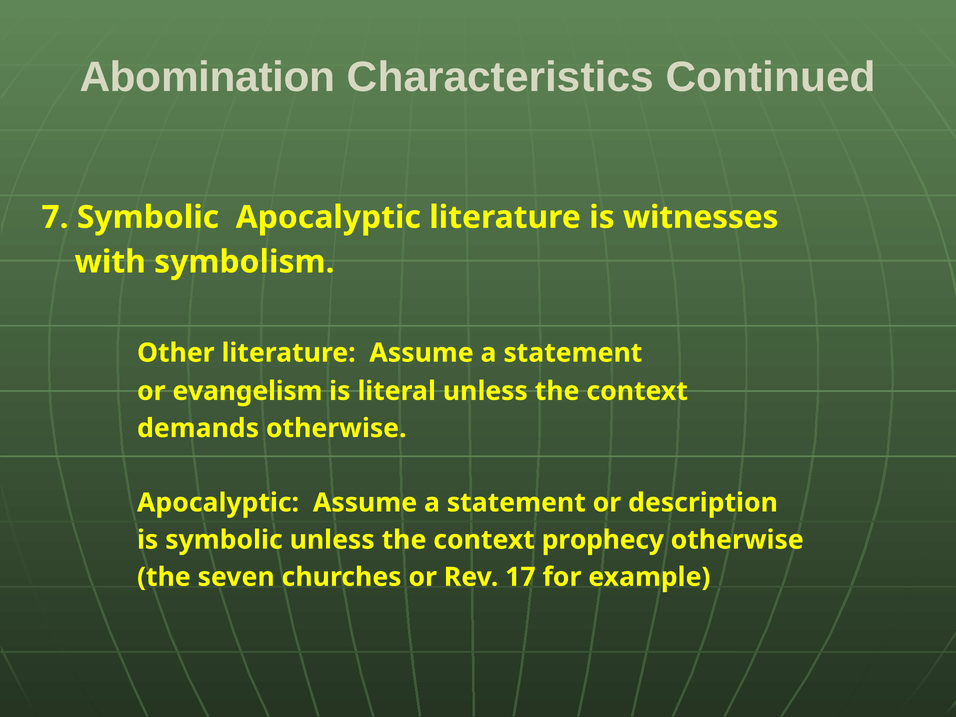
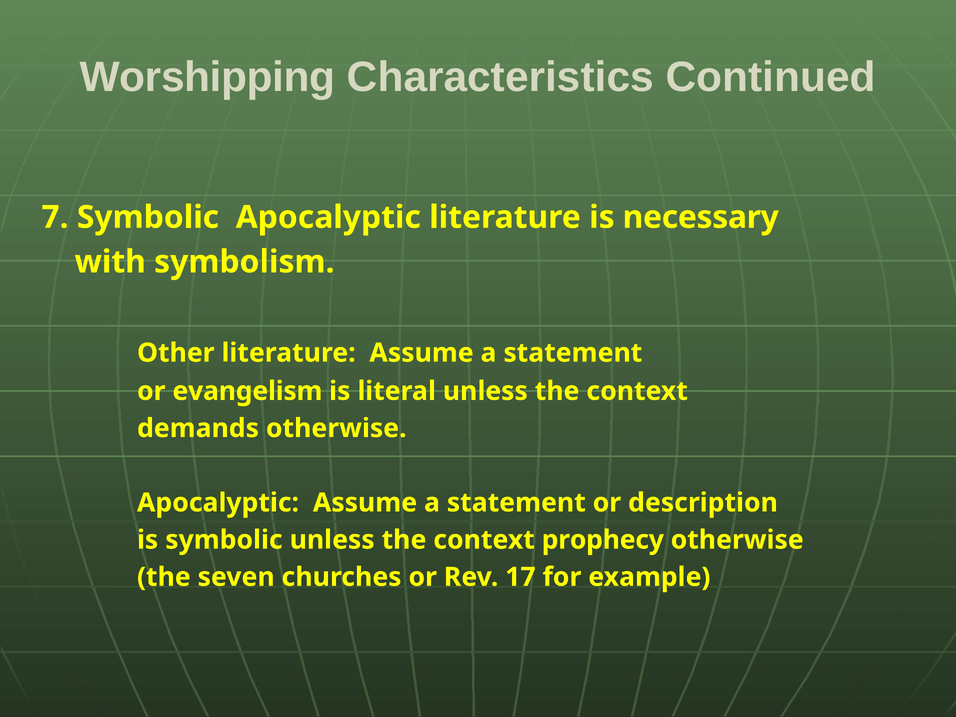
Abomination: Abomination -> Worshipping
witnesses: witnesses -> necessary
